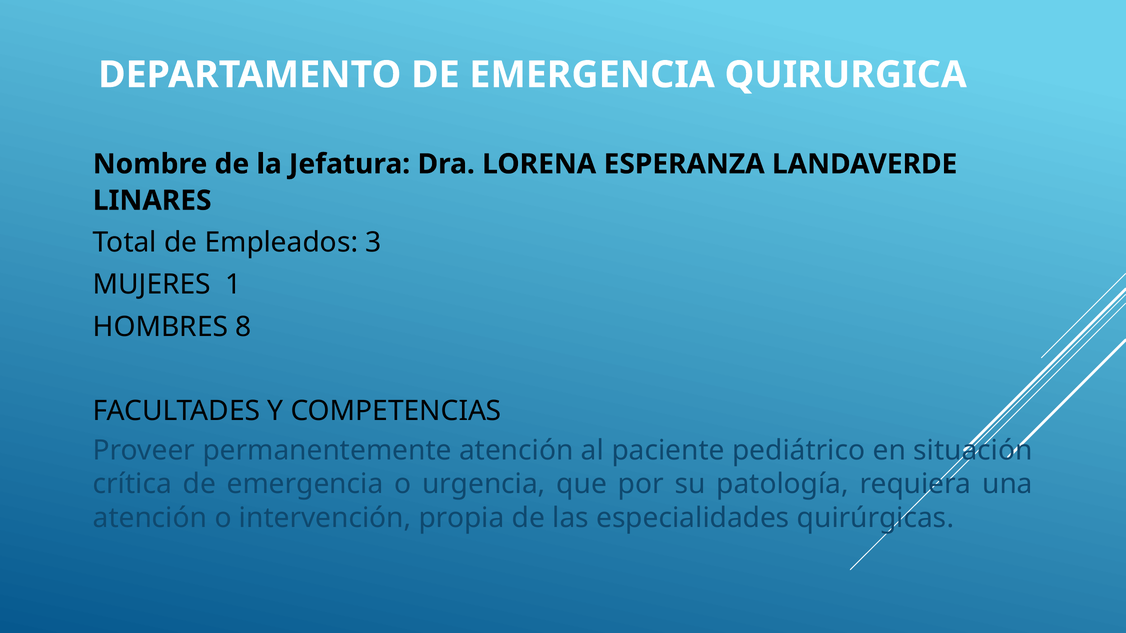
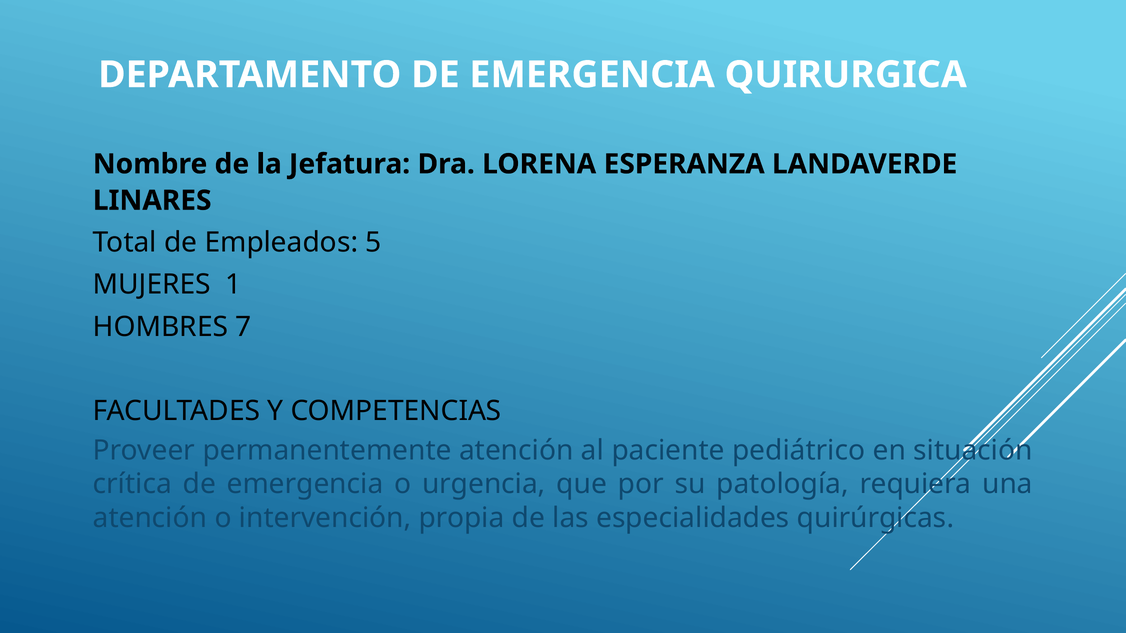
3: 3 -> 5
8: 8 -> 7
